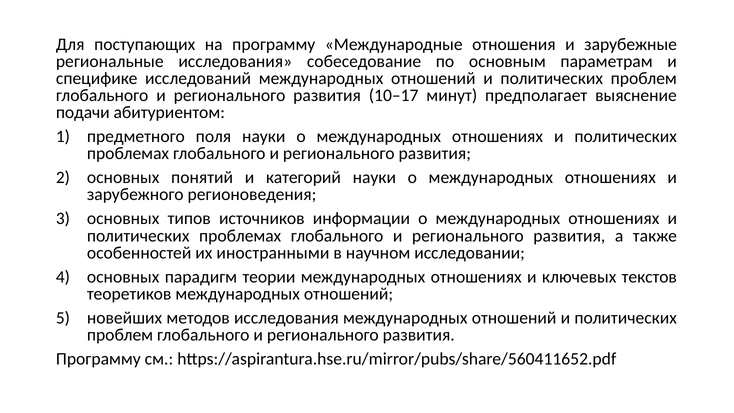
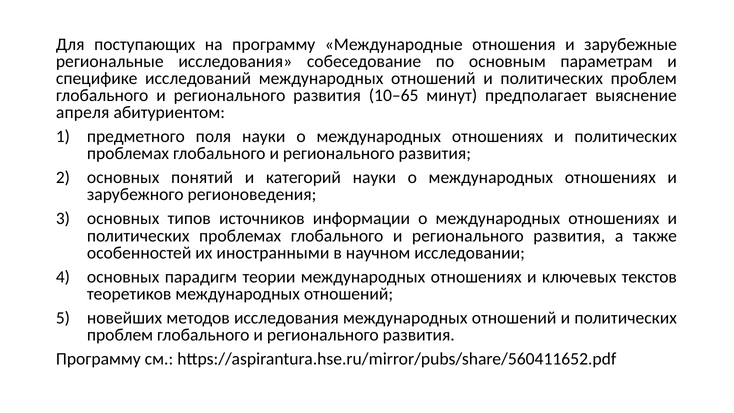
10–17: 10–17 -> 10–65
подачи: подачи -> апреля
